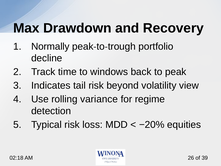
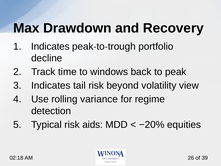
Normally at (50, 46): Normally -> Indicates
loss: loss -> aids
